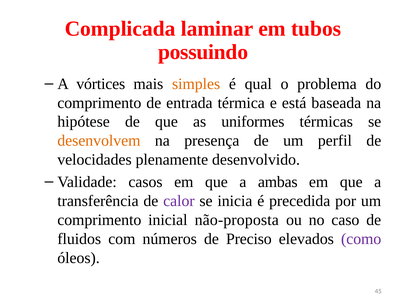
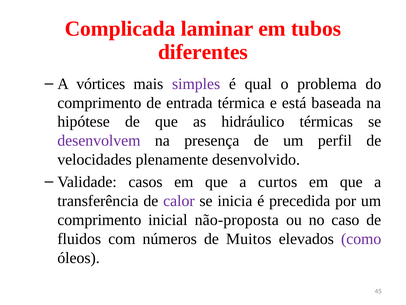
possuindo: possuindo -> diferentes
simples colour: orange -> purple
uniformes: uniformes -> hidráulico
desenvolvem colour: orange -> purple
ambas: ambas -> curtos
Preciso: Preciso -> Muitos
